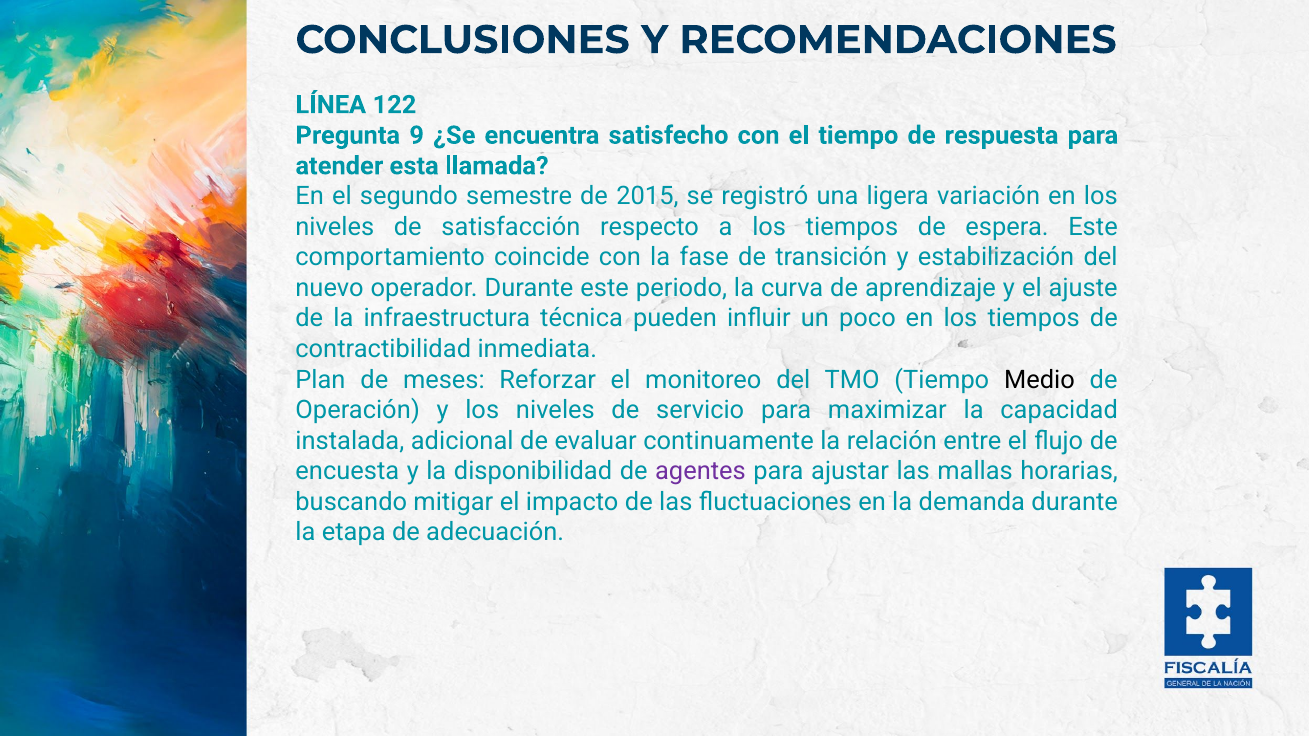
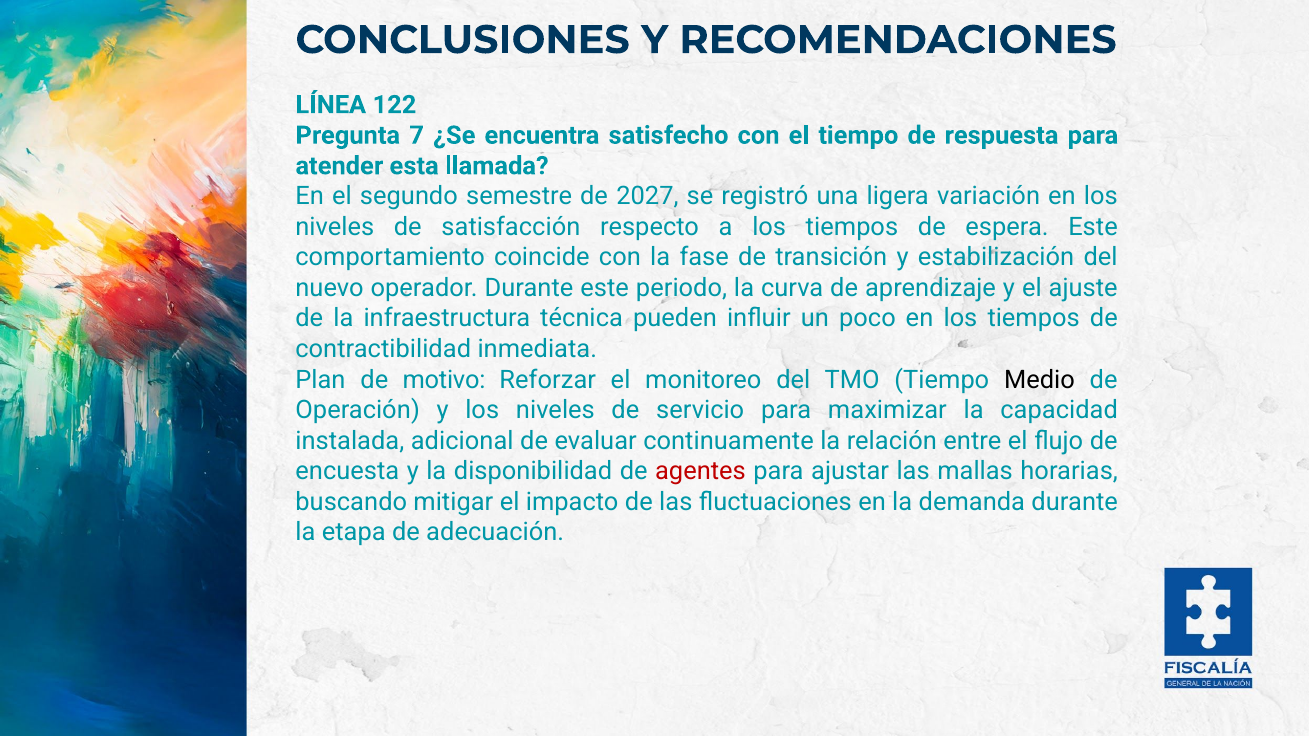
9: 9 -> 7
2015: 2015 -> 2027
meses: meses -> motivo
agentes colour: purple -> red
